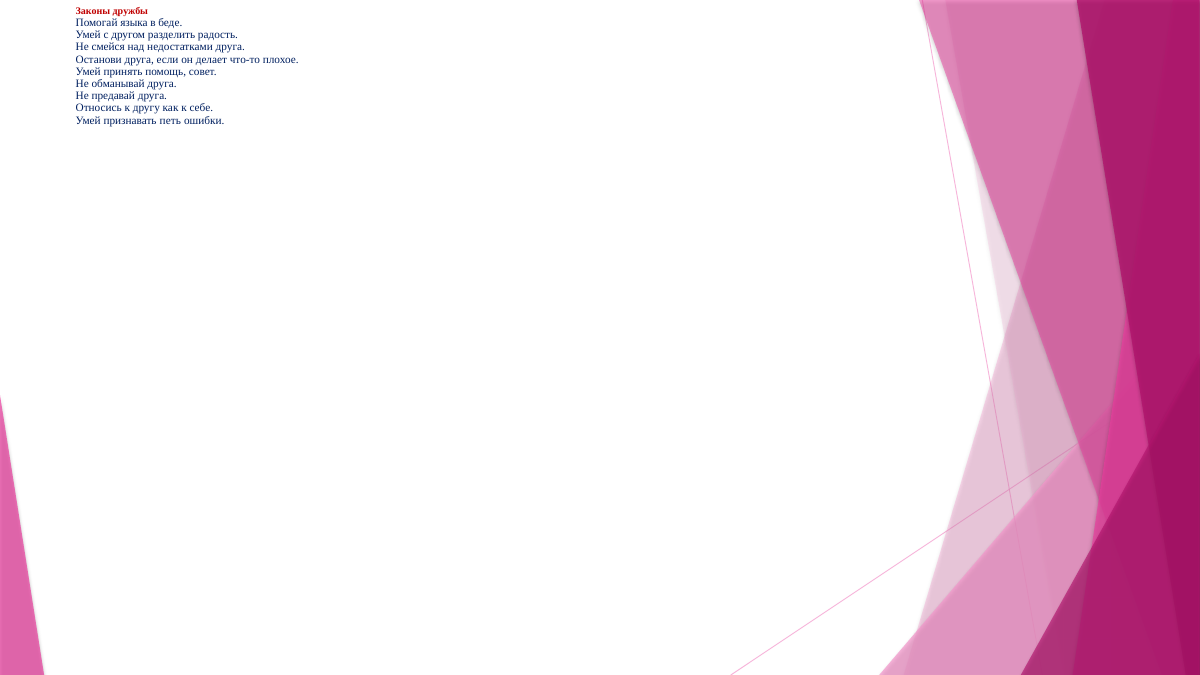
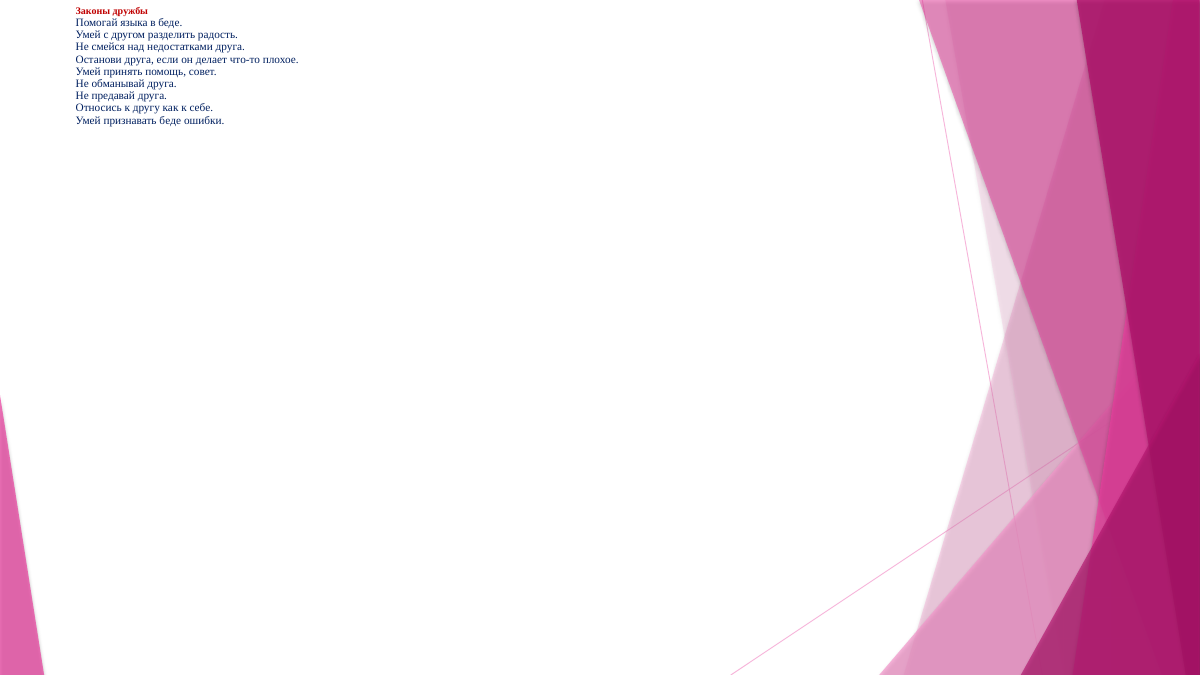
признавать петь: петь -> беде
